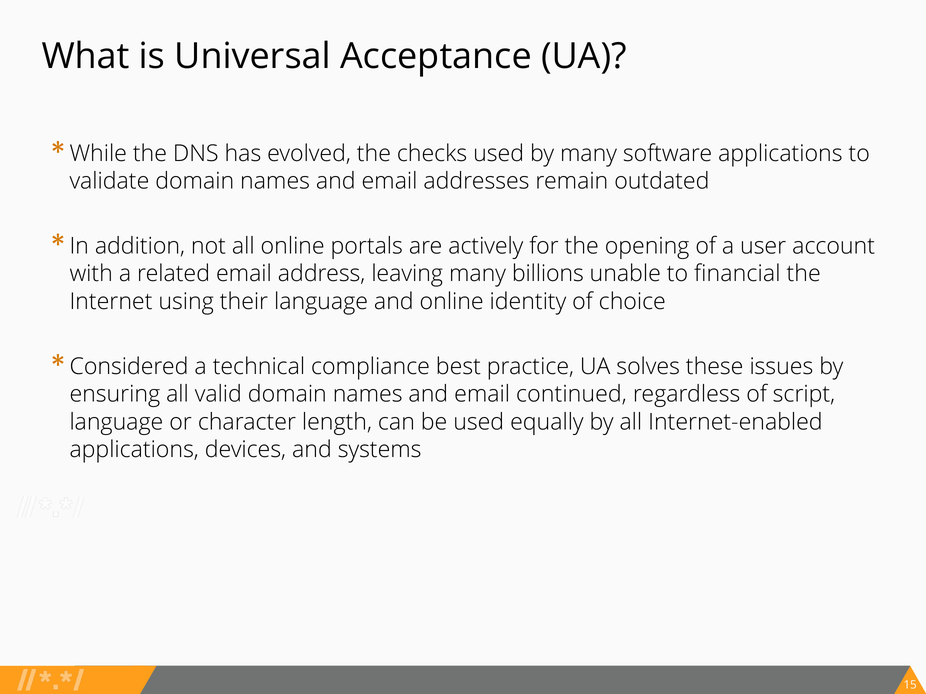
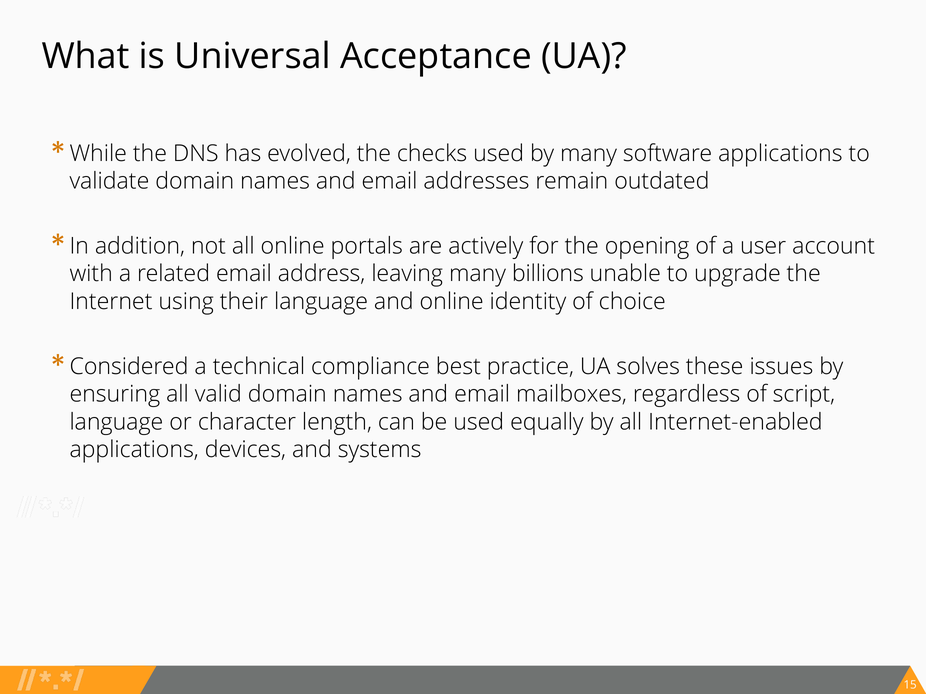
financial: financial -> upgrade
continued: continued -> mailboxes
